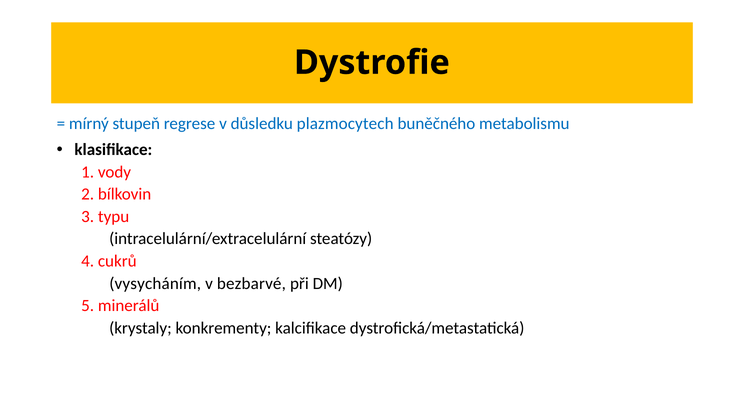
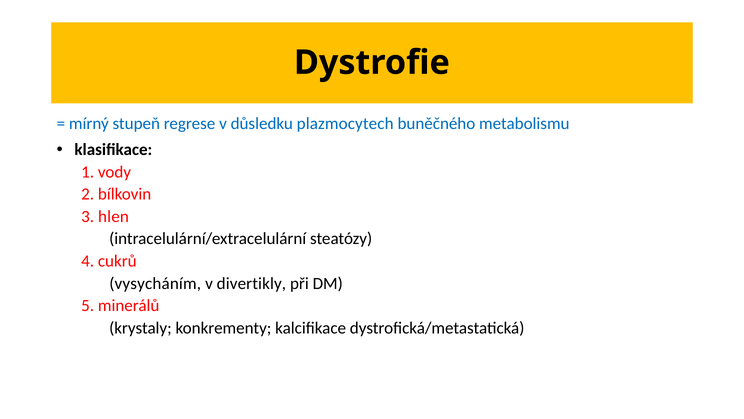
typu: typu -> hlen
bezbarvé: bezbarvé -> divertikly
